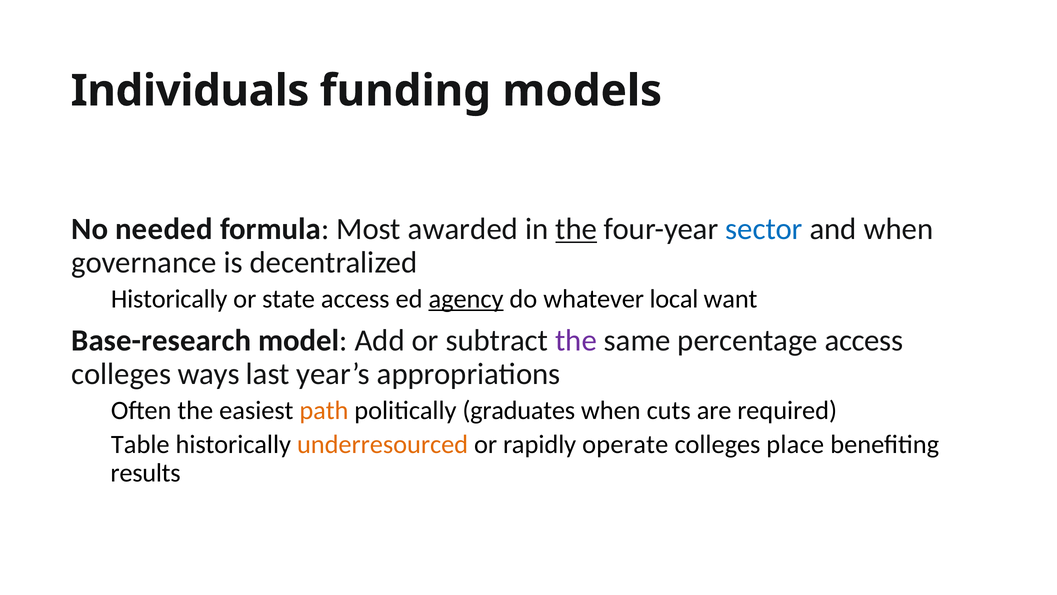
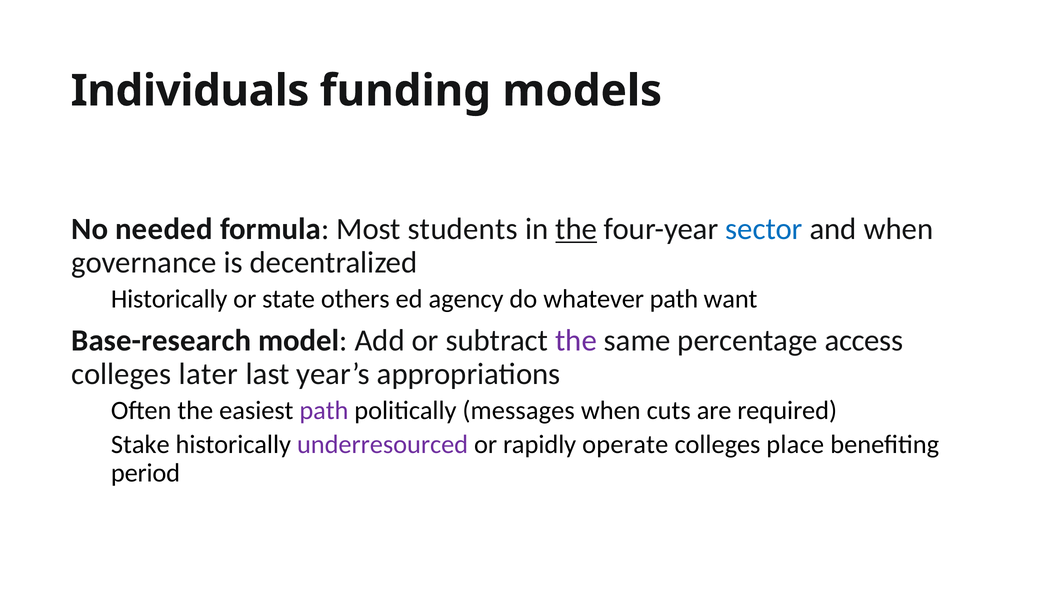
awarded: awarded -> students
state access: access -> others
agency underline: present -> none
whatever local: local -> path
ways: ways -> later
path at (324, 410) colour: orange -> purple
graduates: graduates -> messages
Table: Table -> Stake
underresourced colour: orange -> purple
results: results -> period
